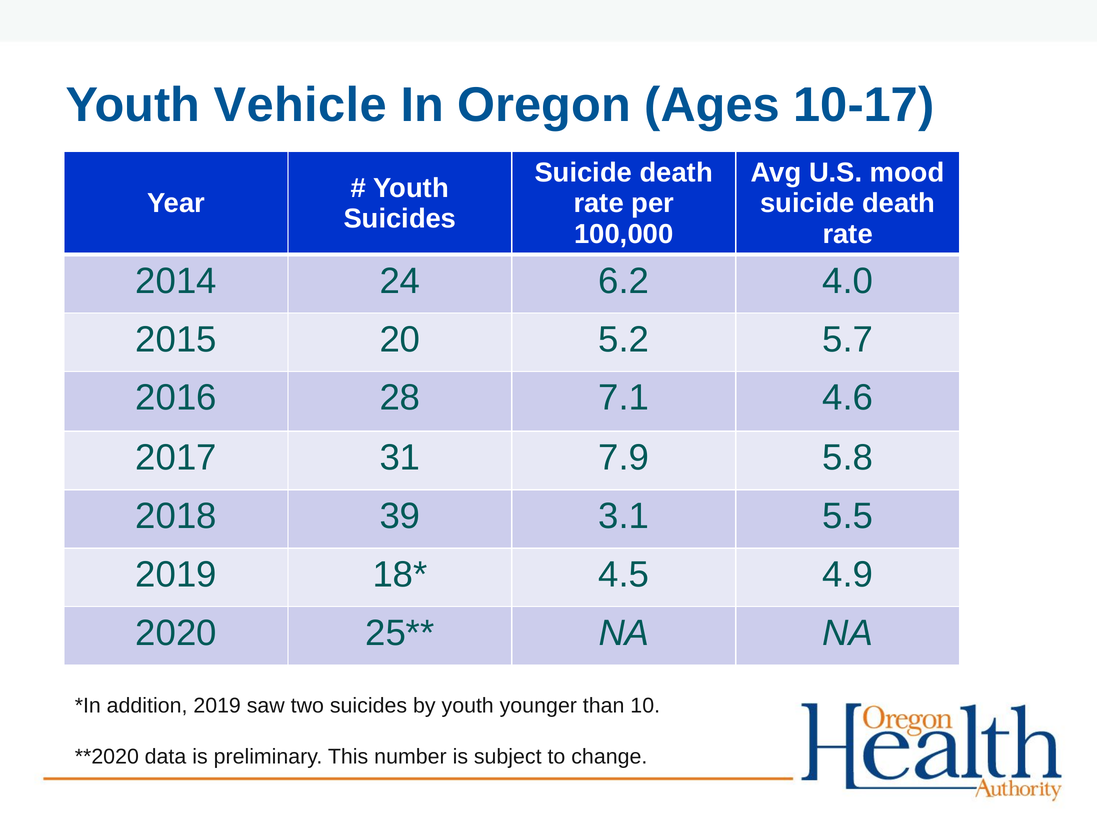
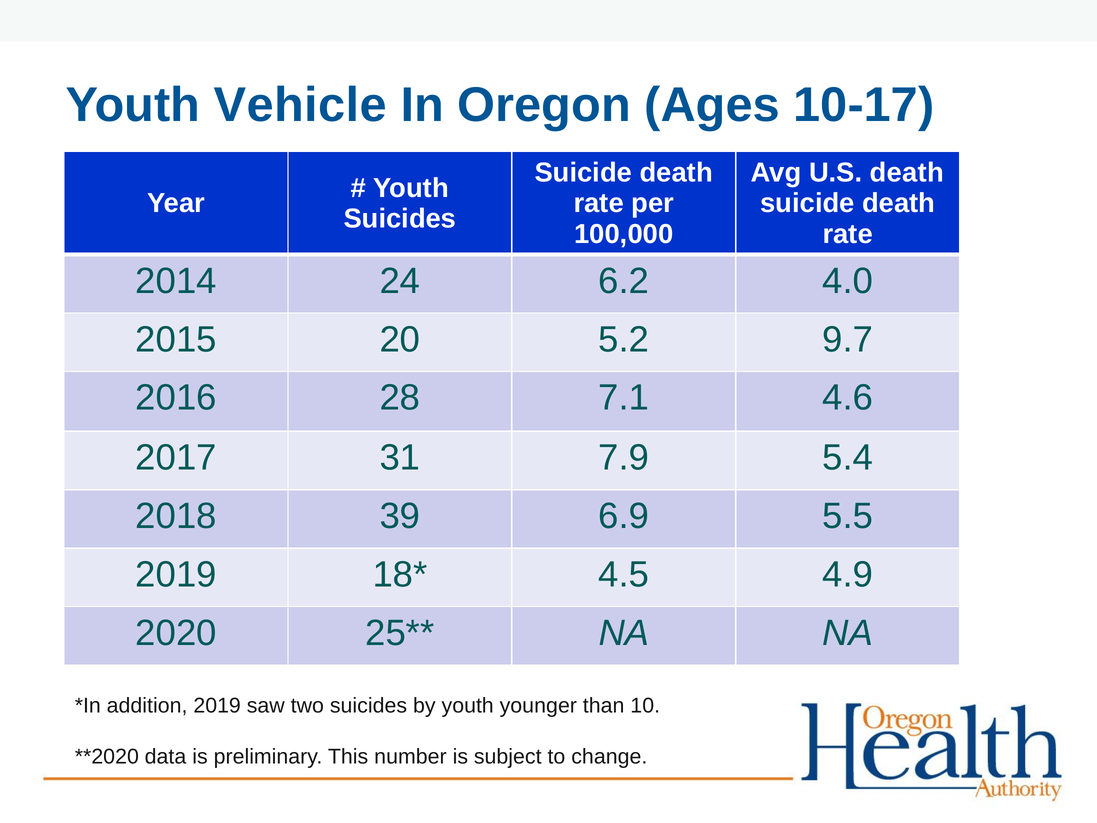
U.S mood: mood -> death
5.7: 5.7 -> 9.7
5.8: 5.8 -> 5.4
3.1: 3.1 -> 6.9
